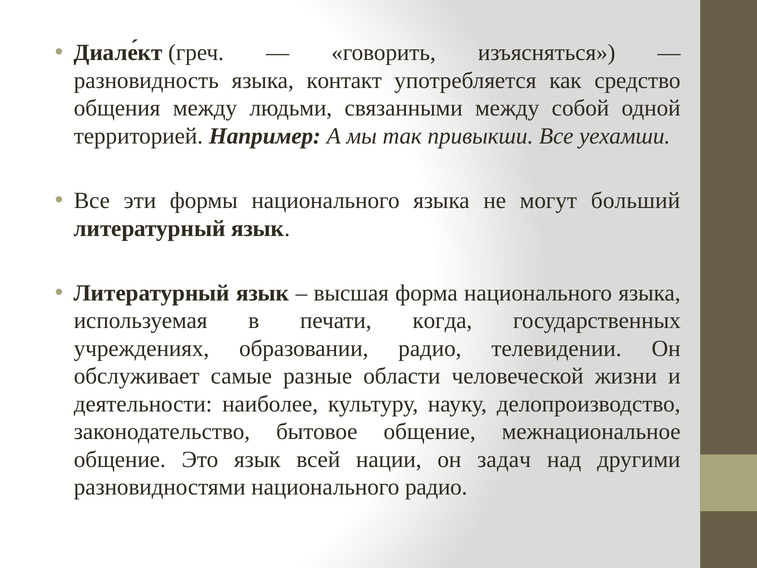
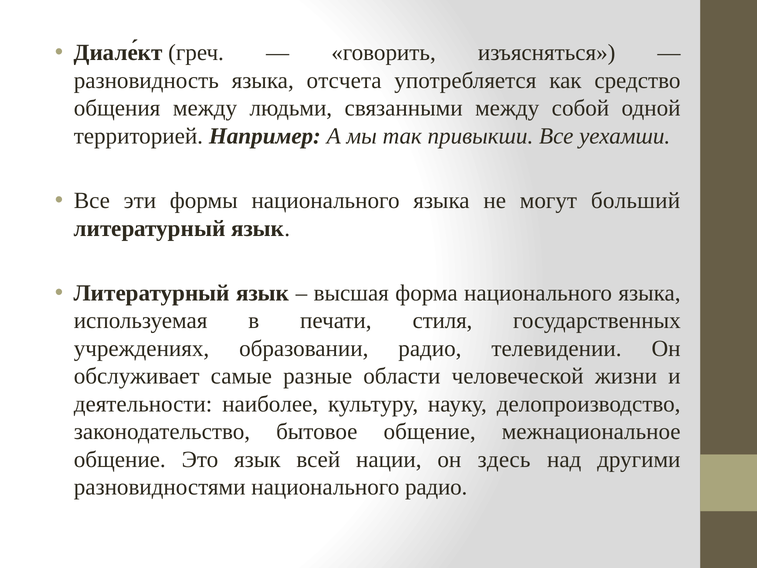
контакт: контакт -> отсчета
когда: когда -> стиля
задач: задач -> здесь
